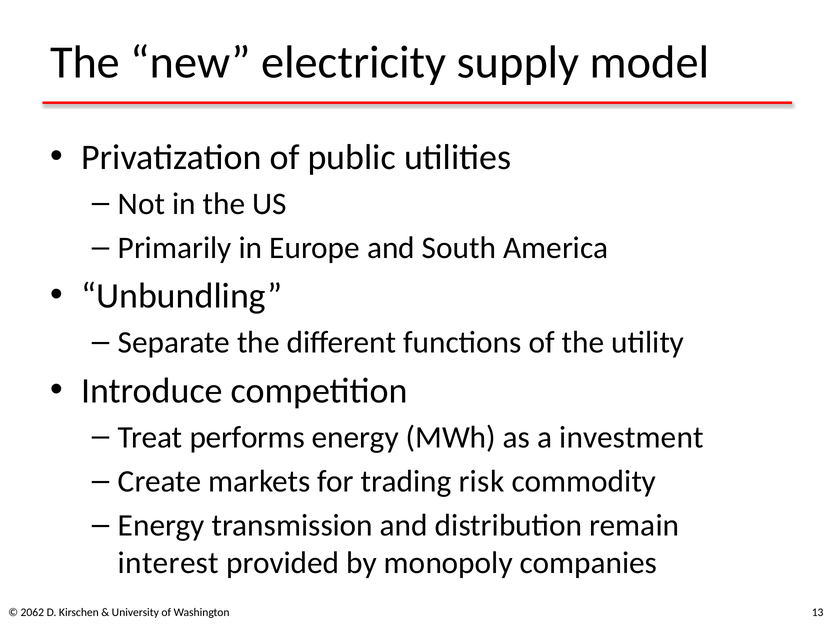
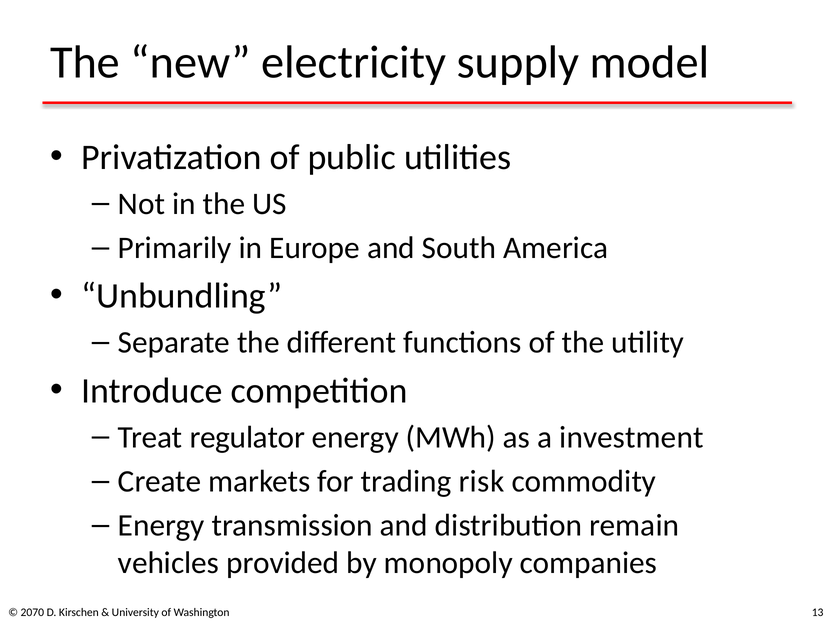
performs: performs -> regulator
interest: interest -> vehicles
2062: 2062 -> 2070
